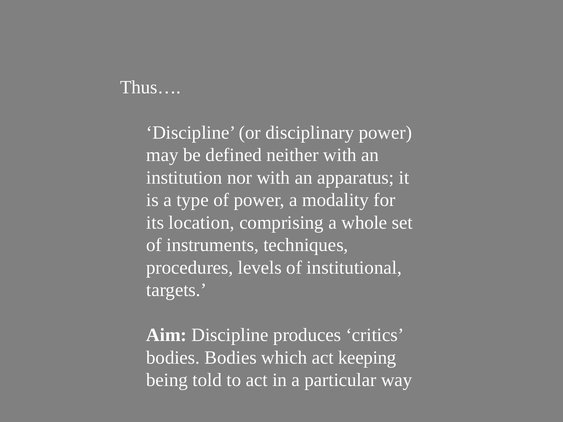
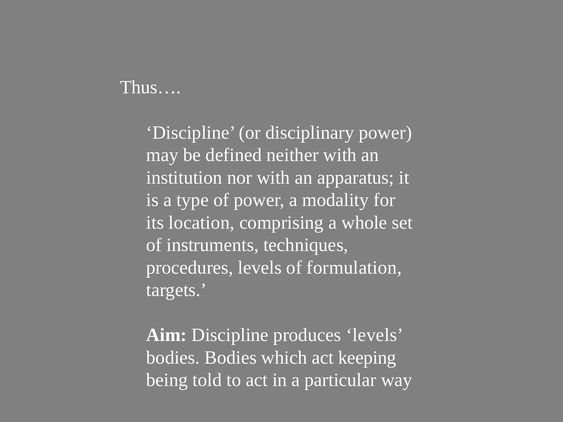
institutional: institutional -> formulation
produces critics: critics -> levels
